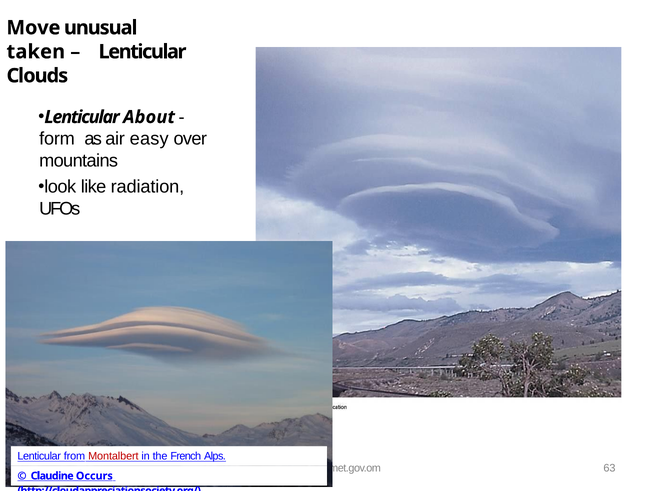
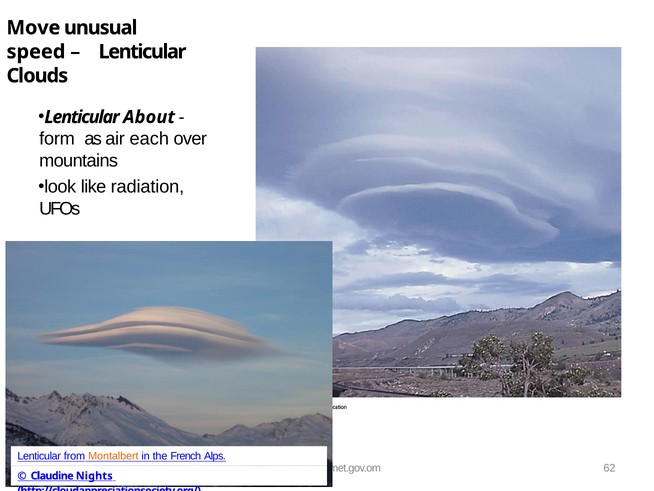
taken: taken -> speed
easy: easy -> each
Montalbert colour: red -> orange
63: 63 -> 62
Occurs: Occurs -> Nights
